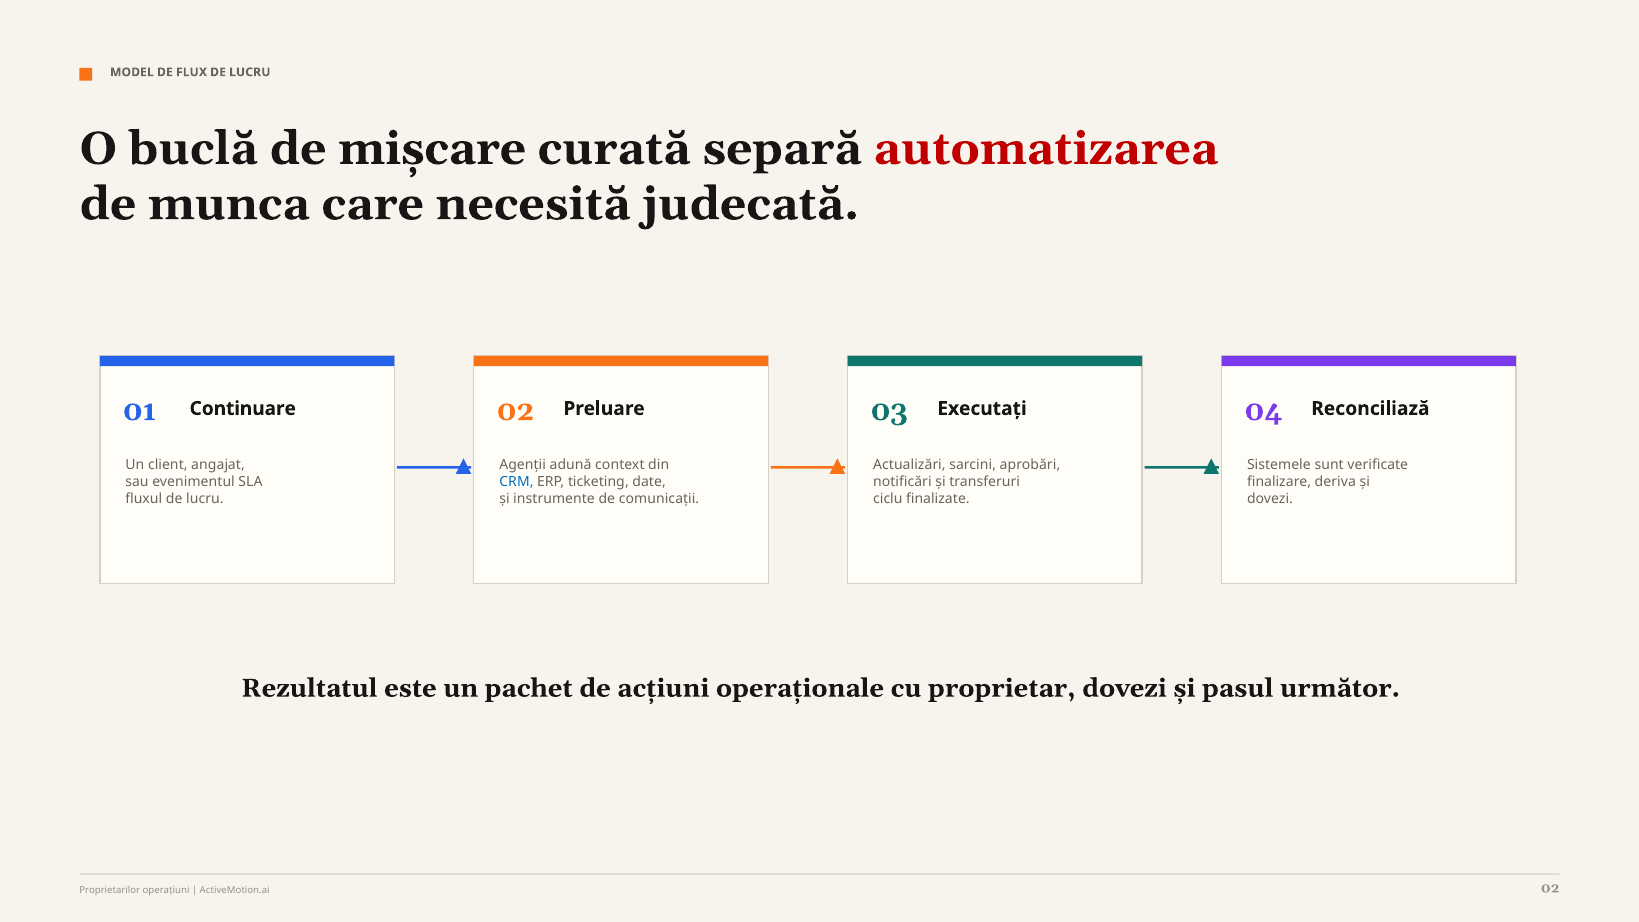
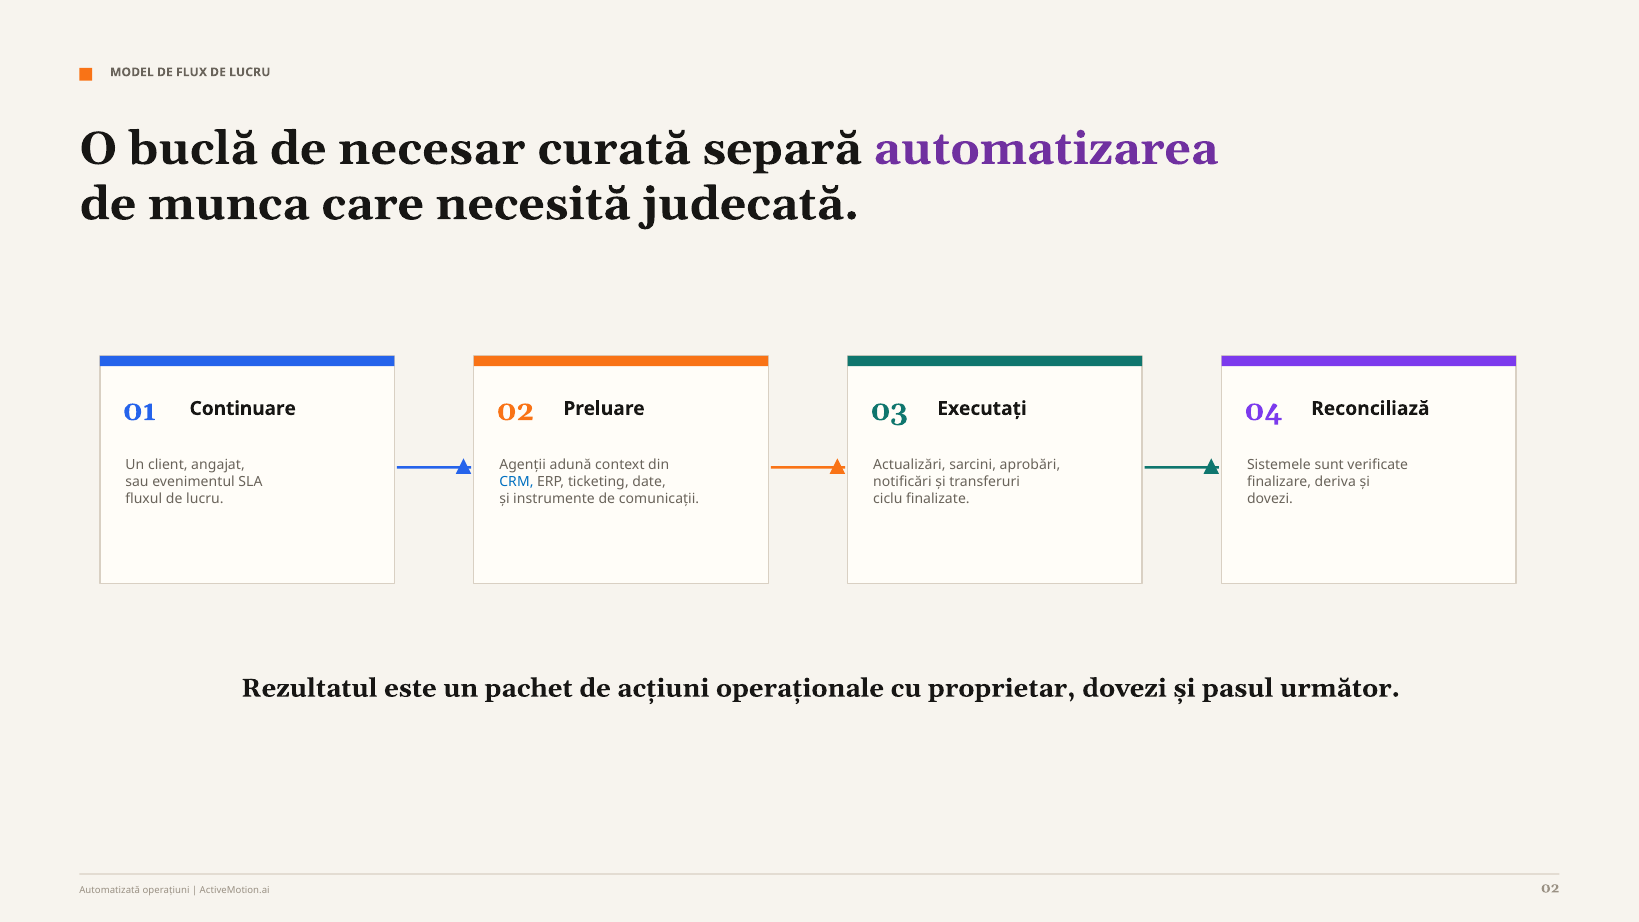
mișcare: mișcare -> necesar
automatizarea colour: red -> purple
Proprietarilor: Proprietarilor -> Automatizată
